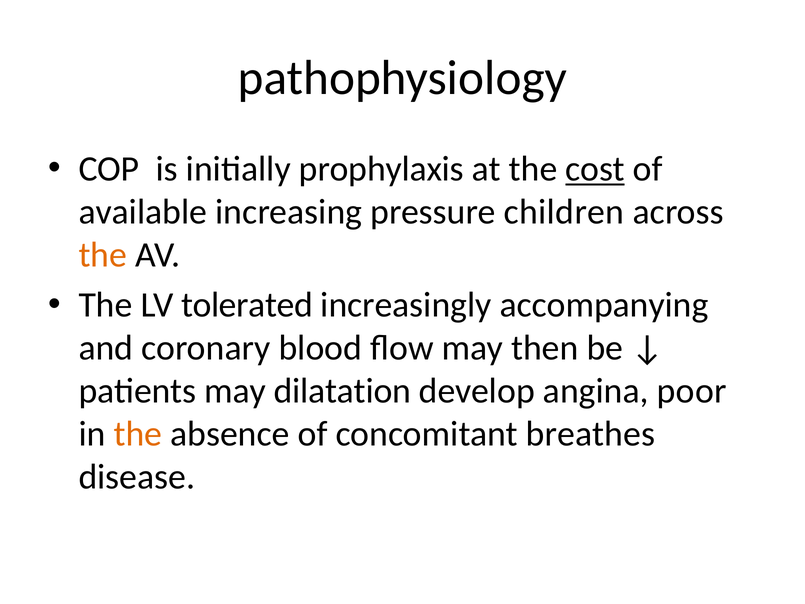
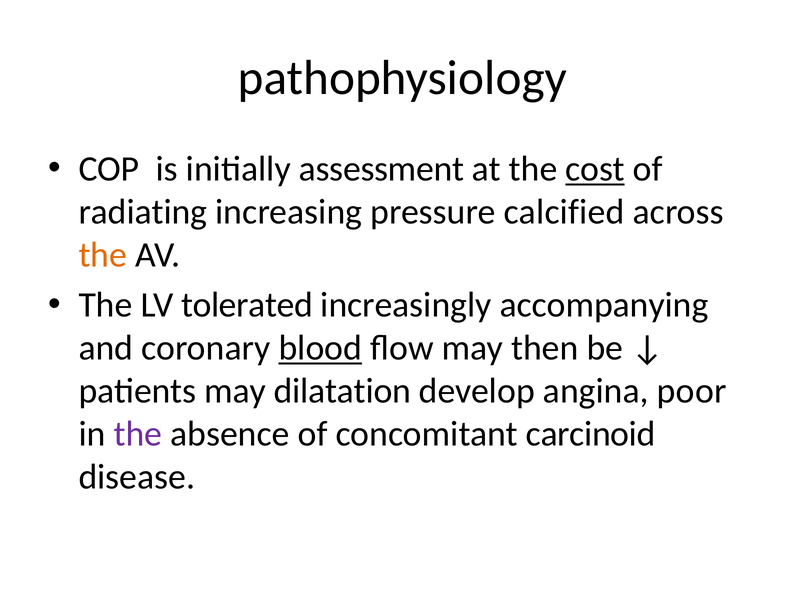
prophylaxis: prophylaxis -> assessment
available: available -> radiating
children: children -> calcified
blood underline: none -> present
the at (138, 434) colour: orange -> purple
breathes: breathes -> carcinoid
